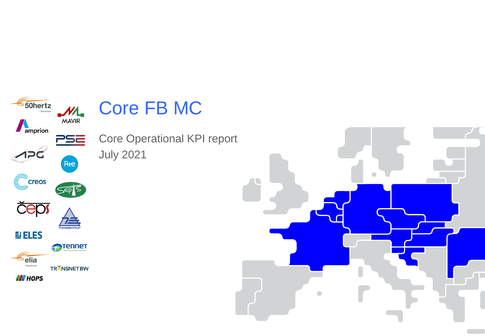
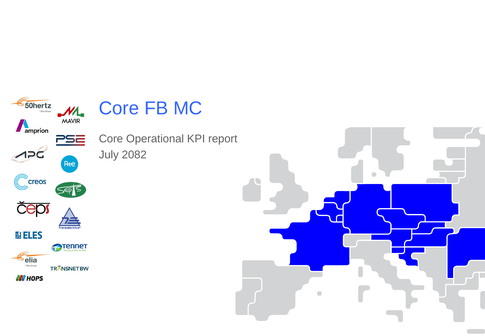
2021: 2021 -> 2082
